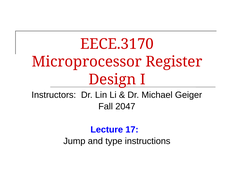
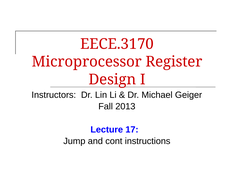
2047: 2047 -> 2013
type: type -> cont
